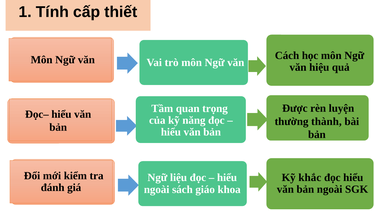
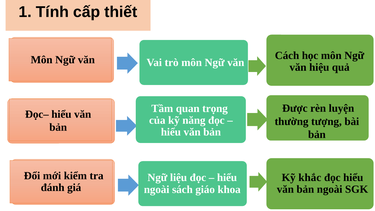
thành: thành -> tượng
